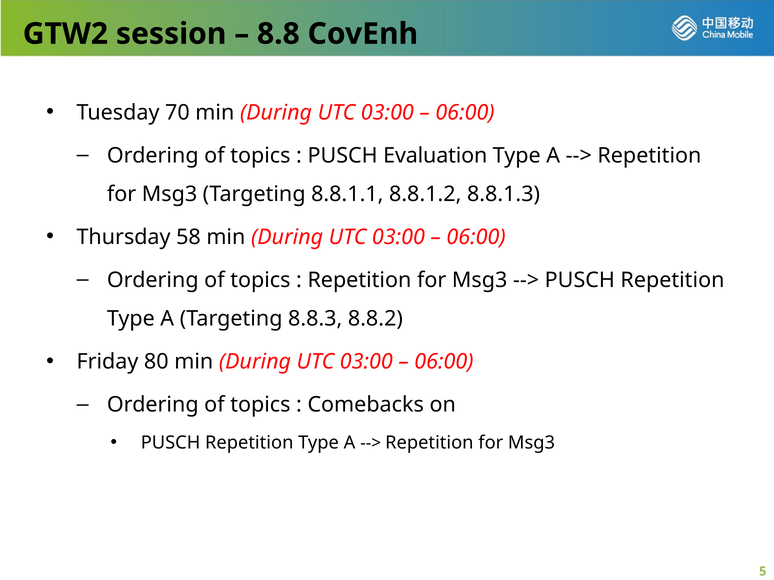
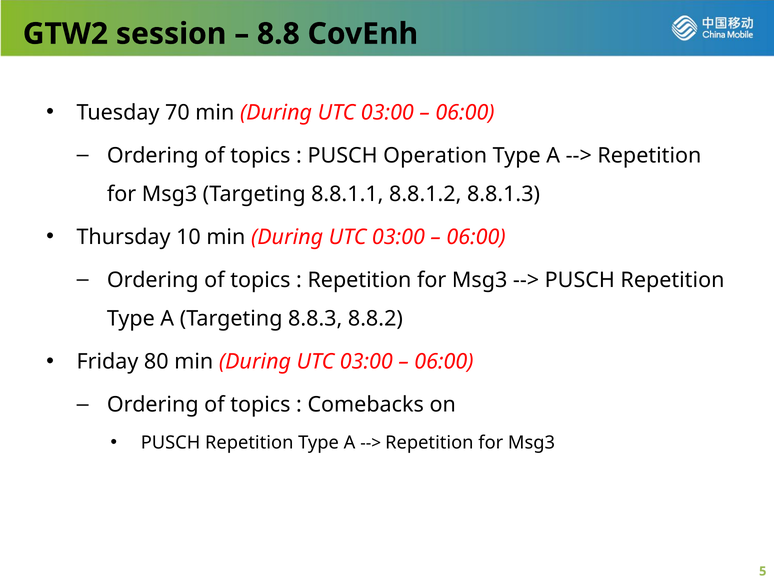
Evaluation: Evaluation -> Operation
58: 58 -> 10
